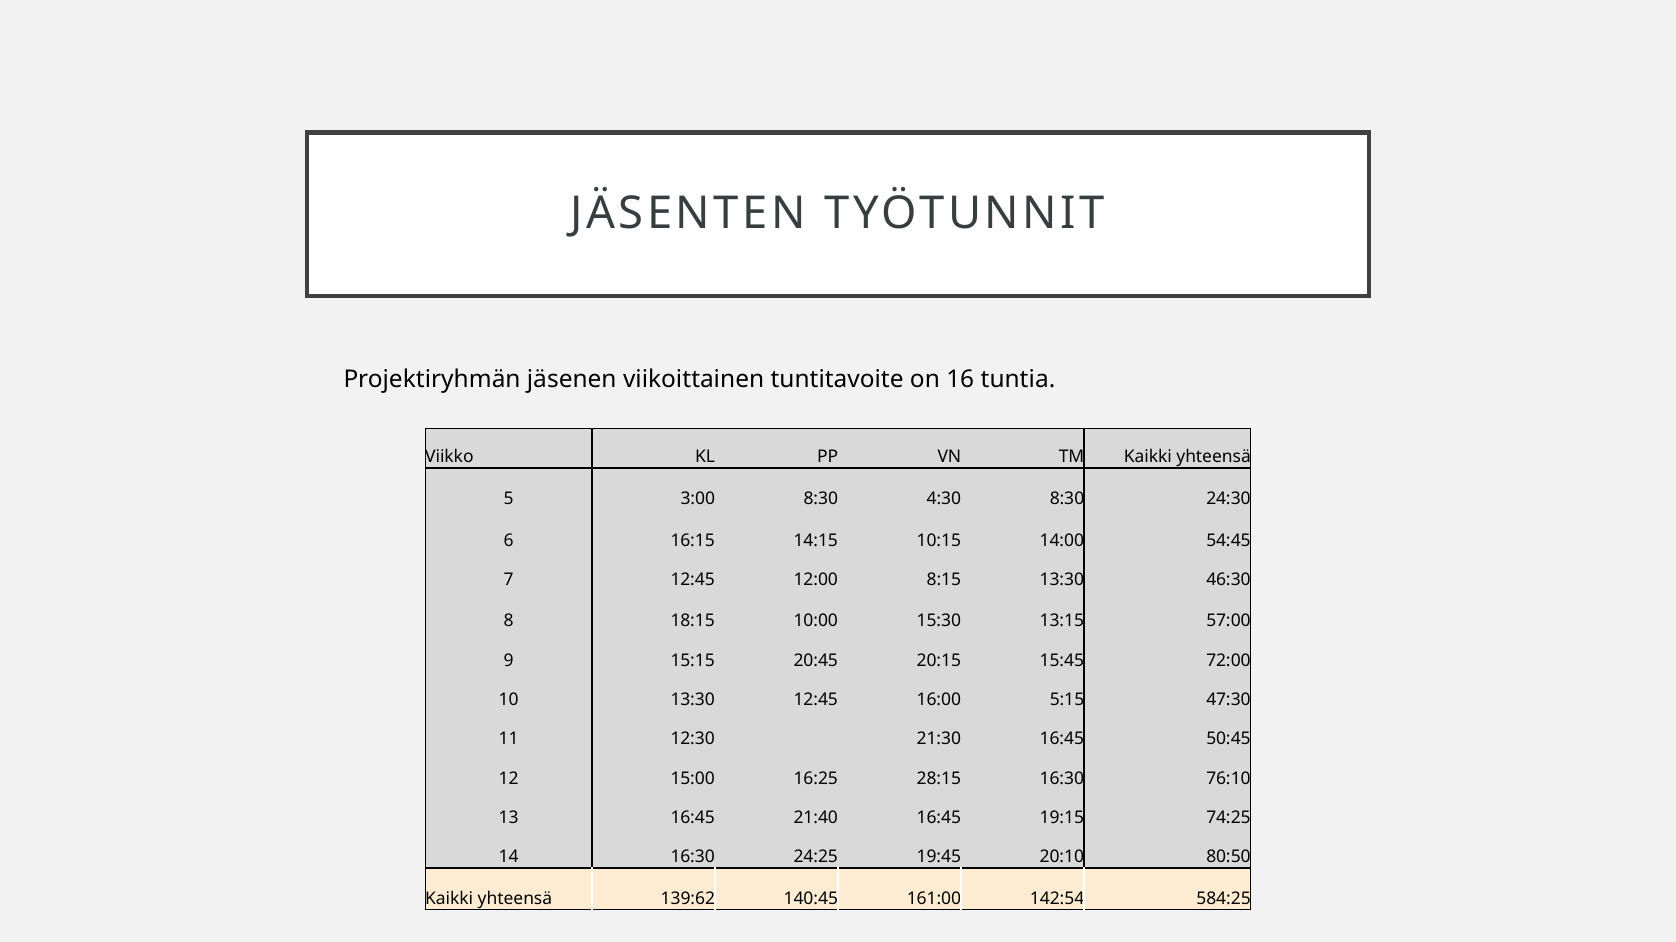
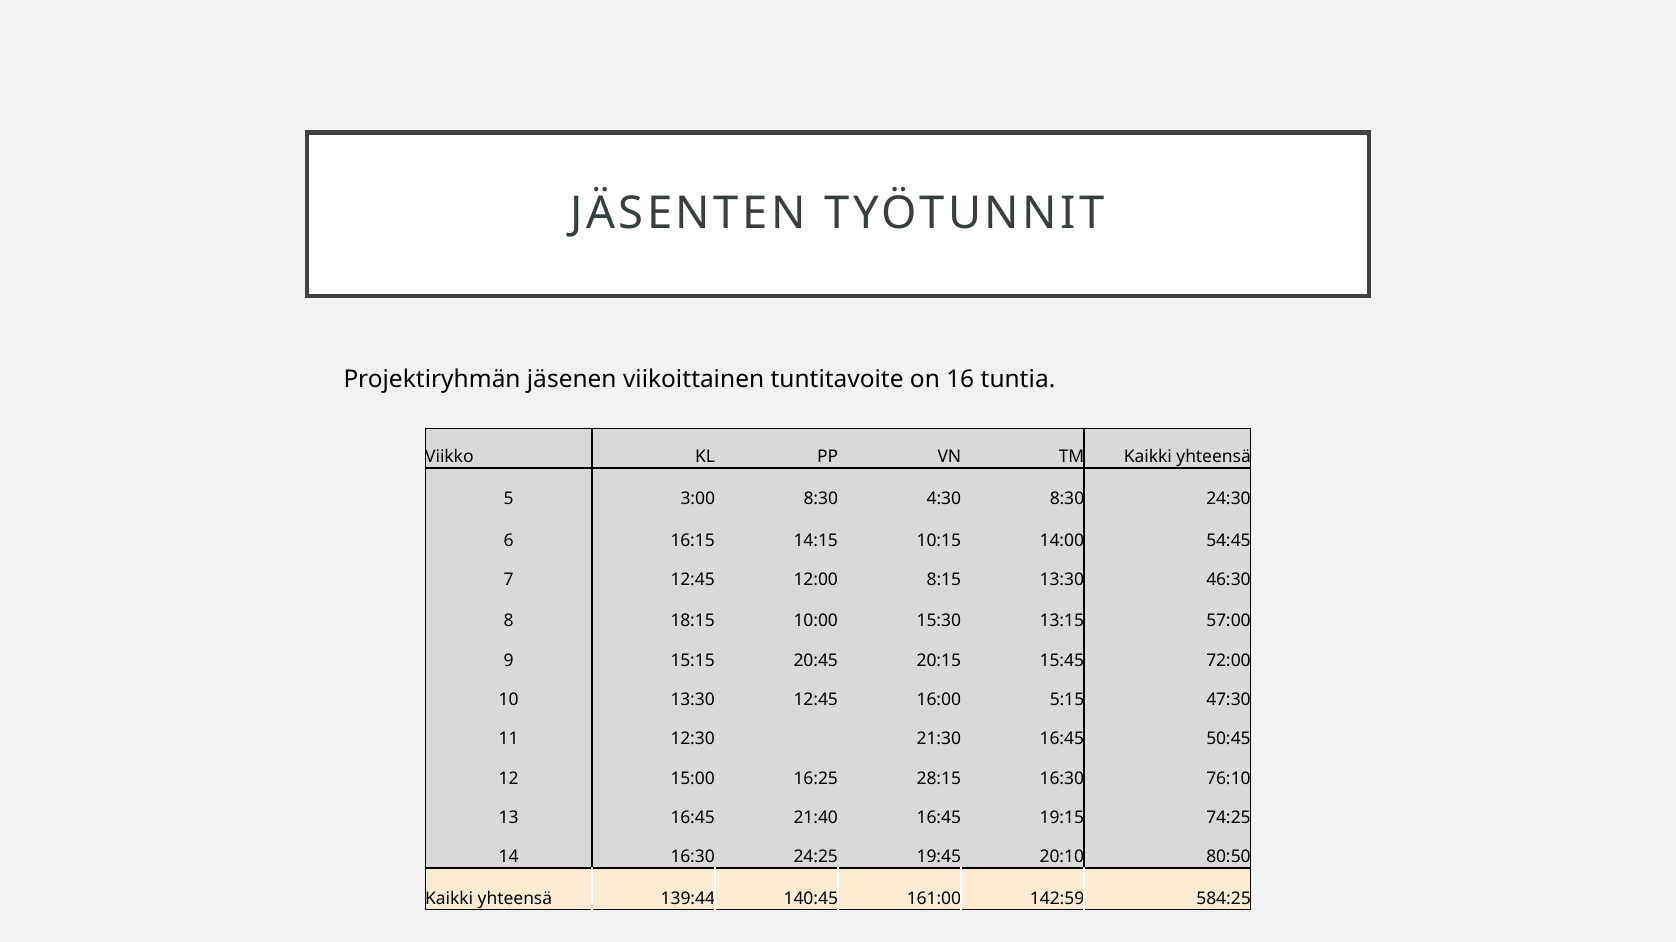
139:62: 139:62 -> 139:44
142:54: 142:54 -> 142:59
